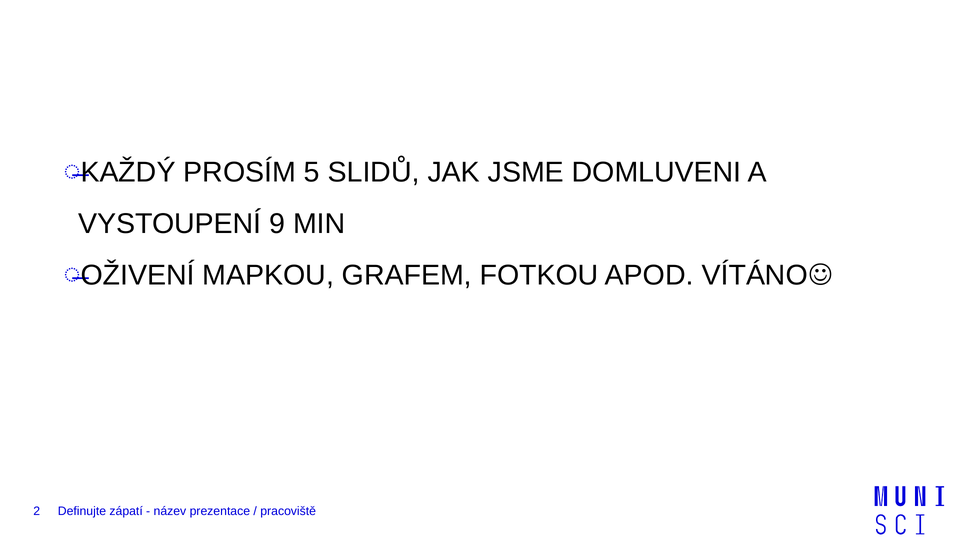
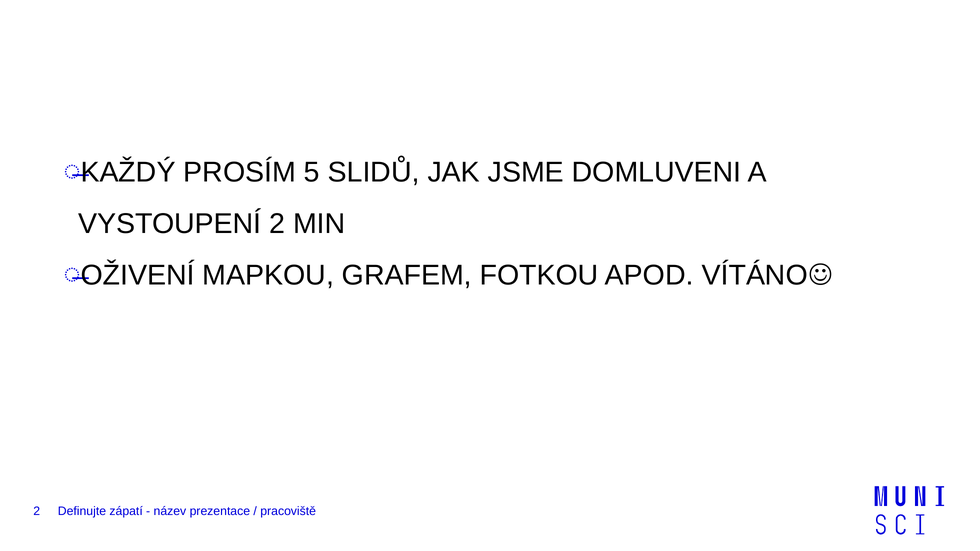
VYSTOUPENÍ 9: 9 -> 2
